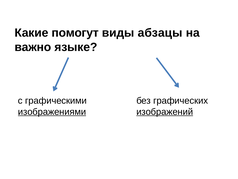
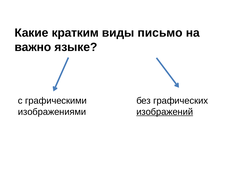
помогут: помогут -> кратким
абзацы: абзацы -> письмо
изображениями underline: present -> none
